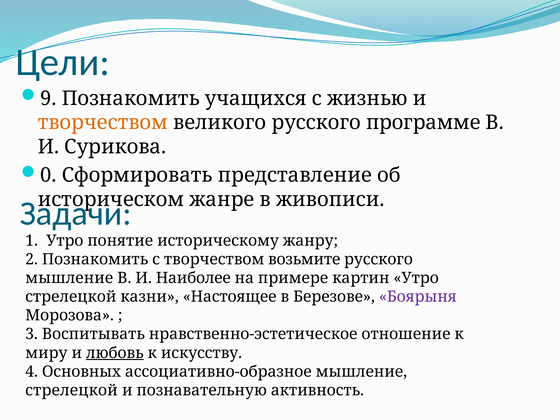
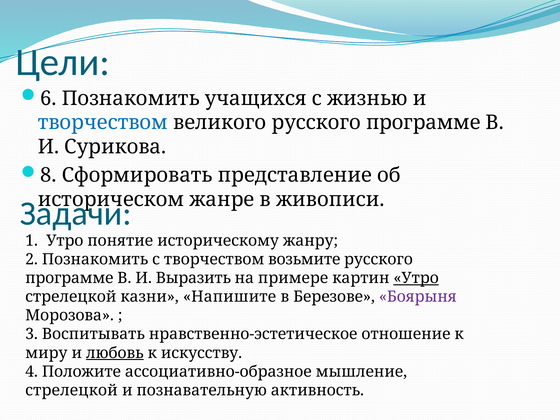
9: 9 -> 6
творчеством at (103, 123) colour: orange -> blue
0: 0 -> 8
мышление at (69, 278): мышление -> программе
Наиболее: Наиболее -> Выразить
Утро at (416, 278) underline: none -> present
Настоящее: Настоящее -> Напишите
Основных: Основных -> Положите
